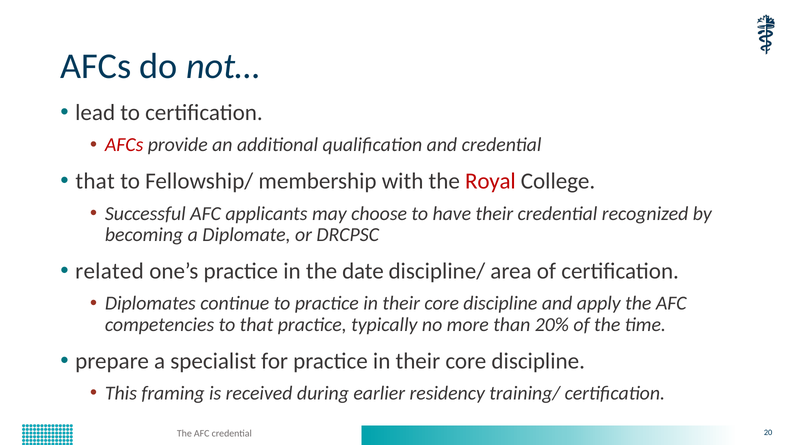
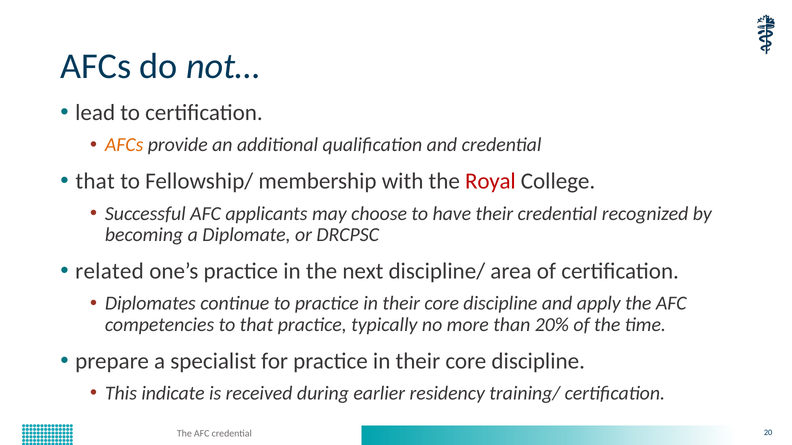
AFCs at (124, 145) colour: red -> orange
date: date -> next
framing: framing -> indicate
